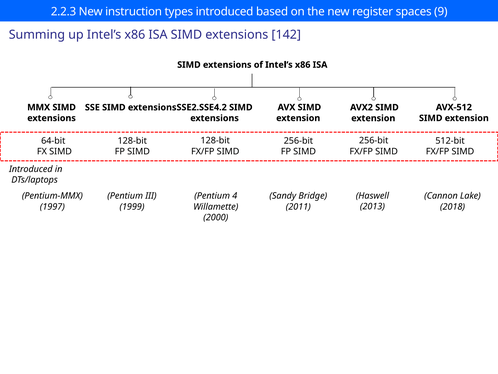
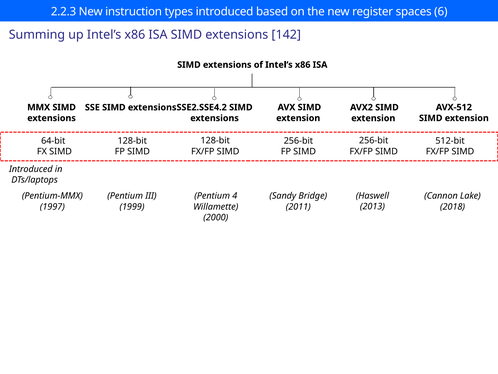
9: 9 -> 6
